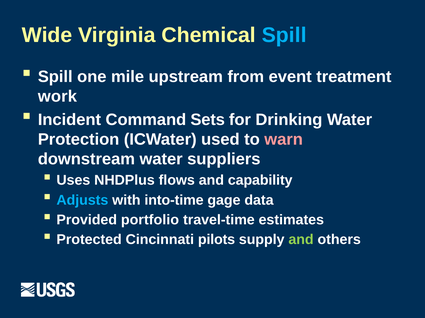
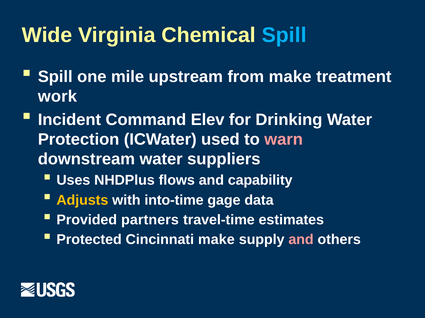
from event: event -> make
Sets: Sets -> Elev
Adjusts colour: light blue -> yellow
portfolio: portfolio -> partners
Cincinnati pilots: pilots -> make
and at (301, 240) colour: light green -> pink
